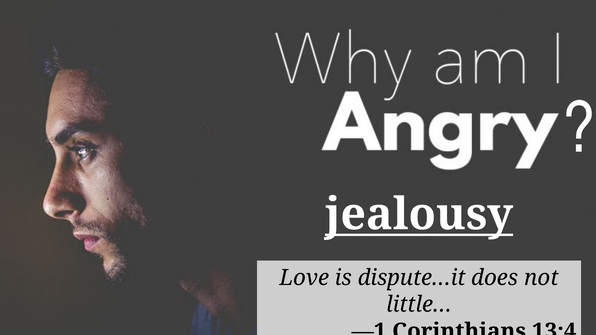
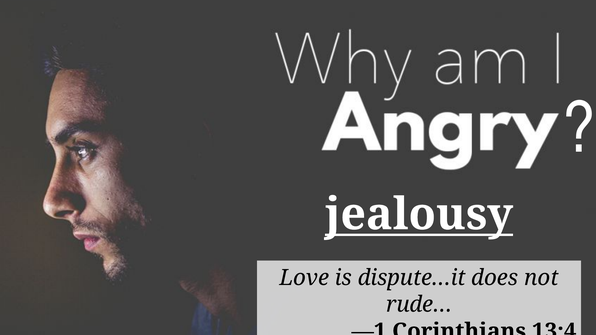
little…: little… -> rude…
